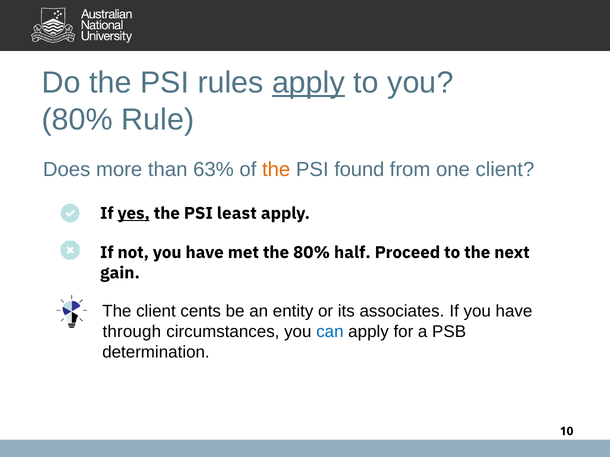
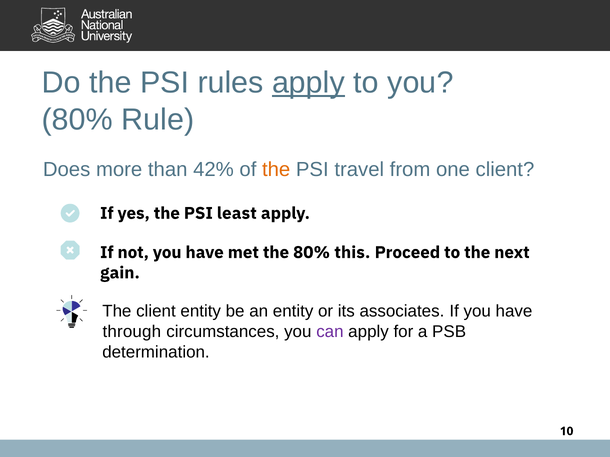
63%: 63% -> 42%
found: found -> travel
yes underline: present -> none
half: half -> this
client cents: cents -> entity
can colour: blue -> purple
